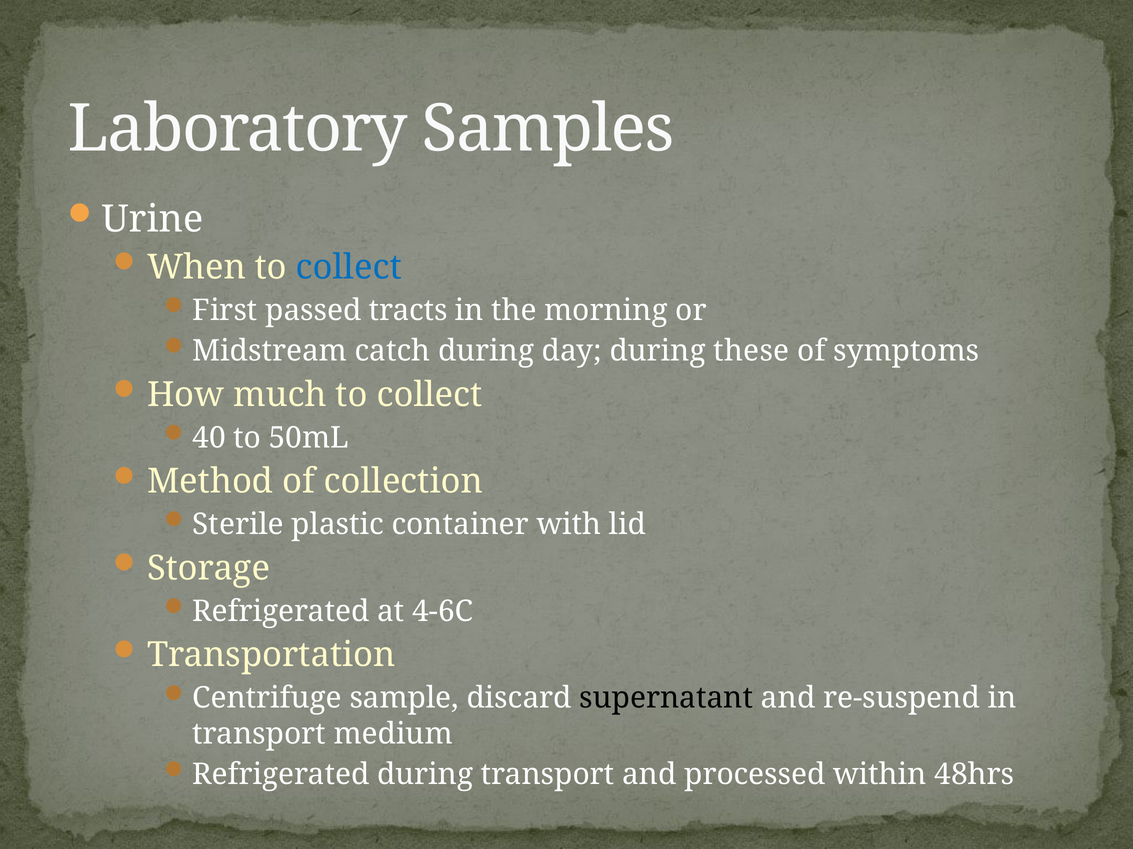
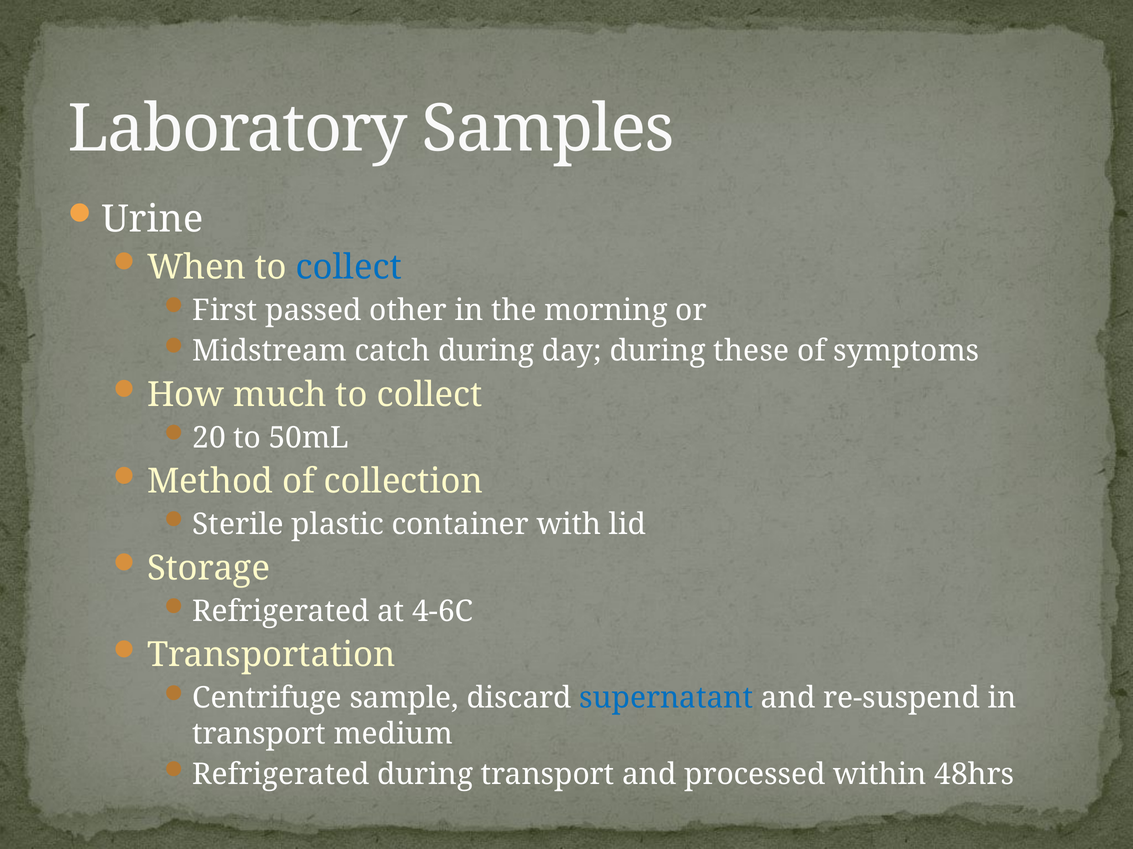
tracts: tracts -> other
40: 40 -> 20
supernatant colour: black -> blue
